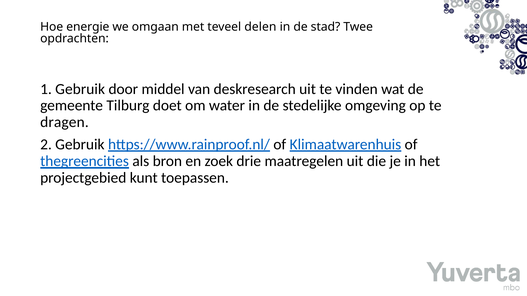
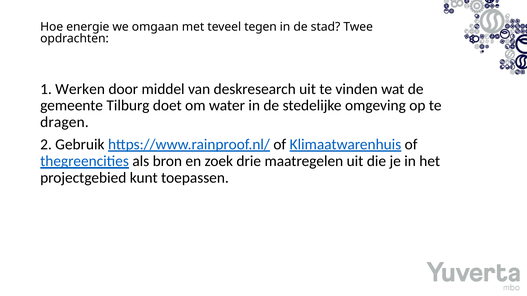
delen: delen -> tegen
1 Gebruik: Gebruik -> Werken
